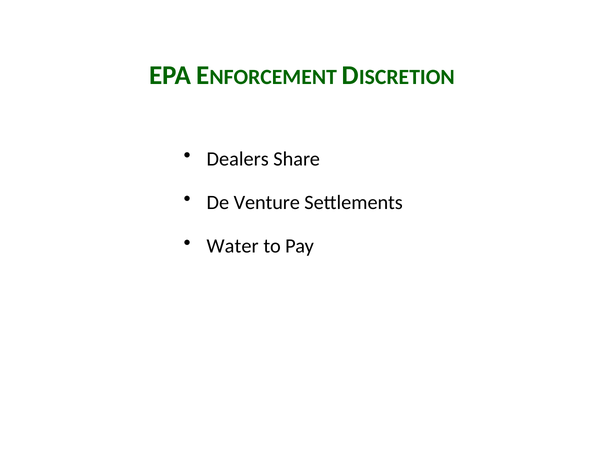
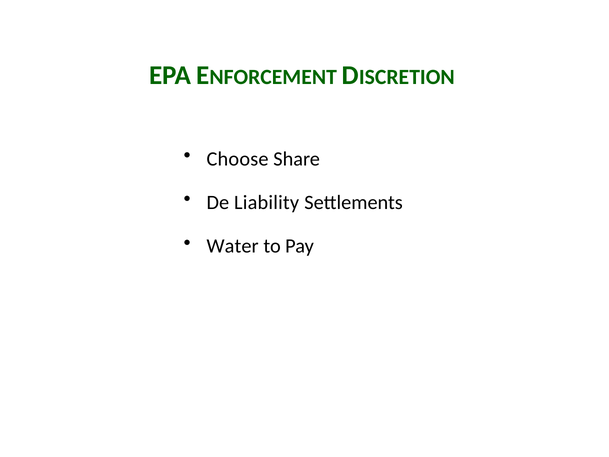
Dealers: Dealers -> Choose
Venture: Venture -> Liability
